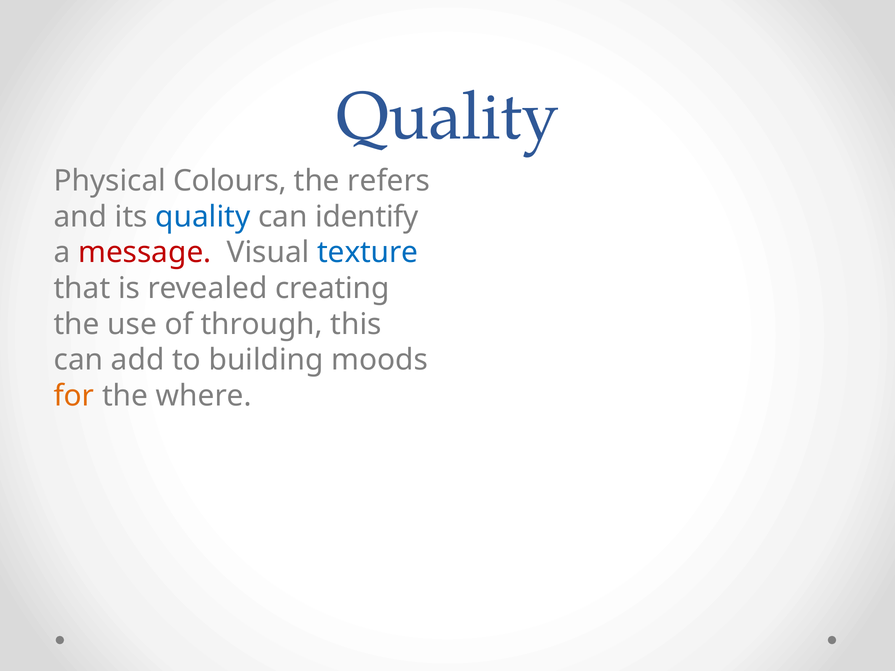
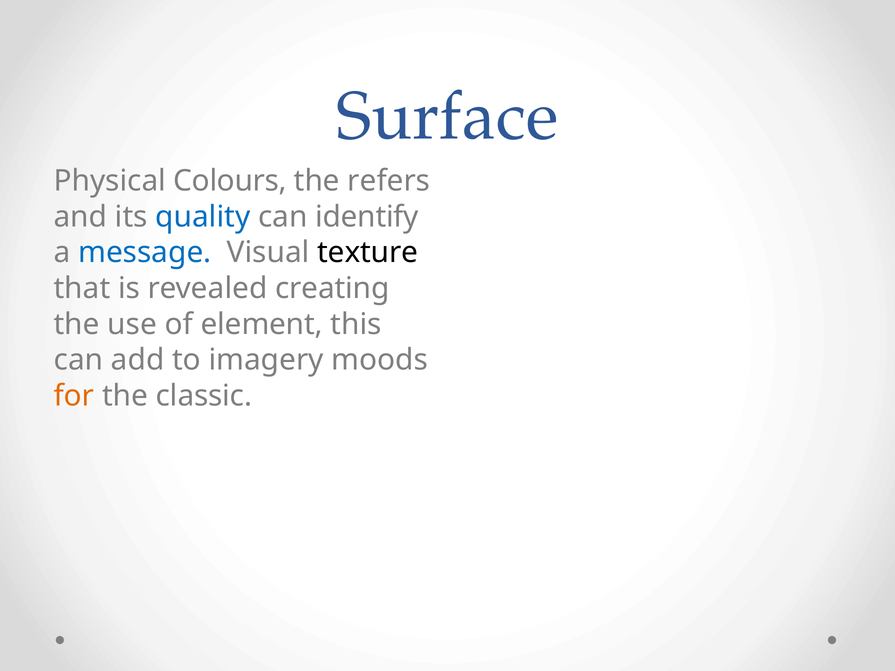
Quality at (448, 117): Quality -> Surface
message colour: red -> blue
texture colour: blue -> black
through: through -> element
building: building -> imagery
where: where -> classic
